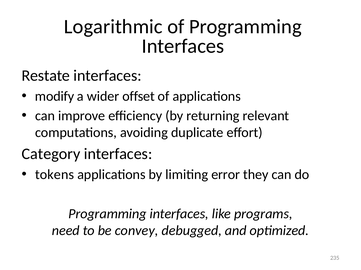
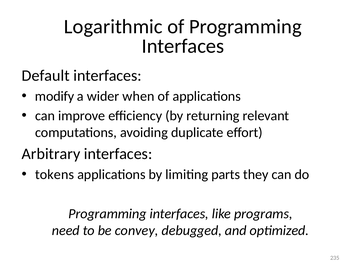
Restate: Restate -> Default
offset: offset -> when
Category: Category -> Arbitrary
error: error -> parts
